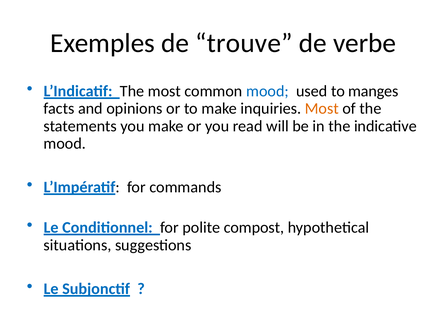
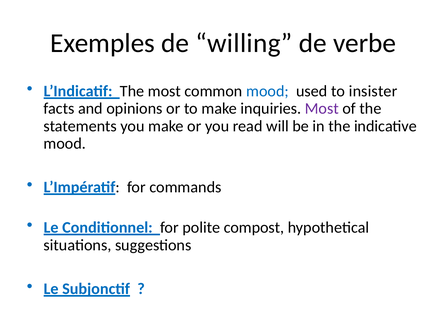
trouve: trouve -> willing
manges: manges -> insister
Most at (322, 109) colour: orange -> purple
